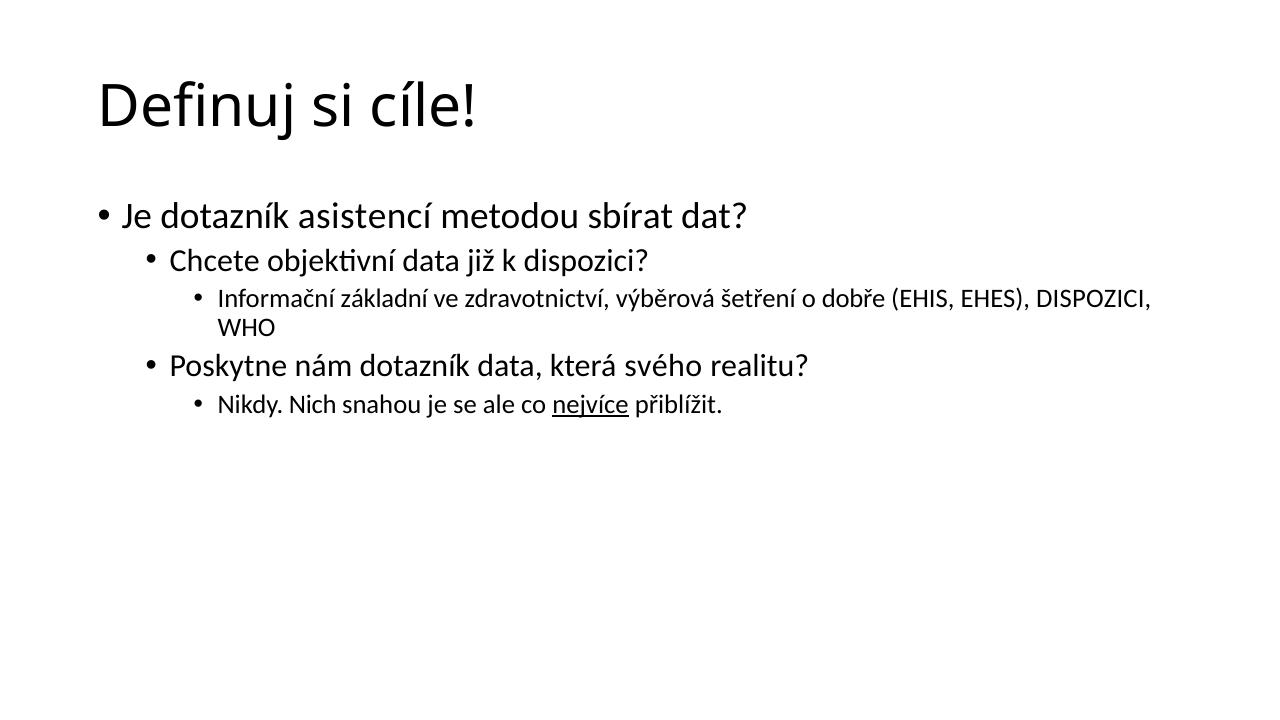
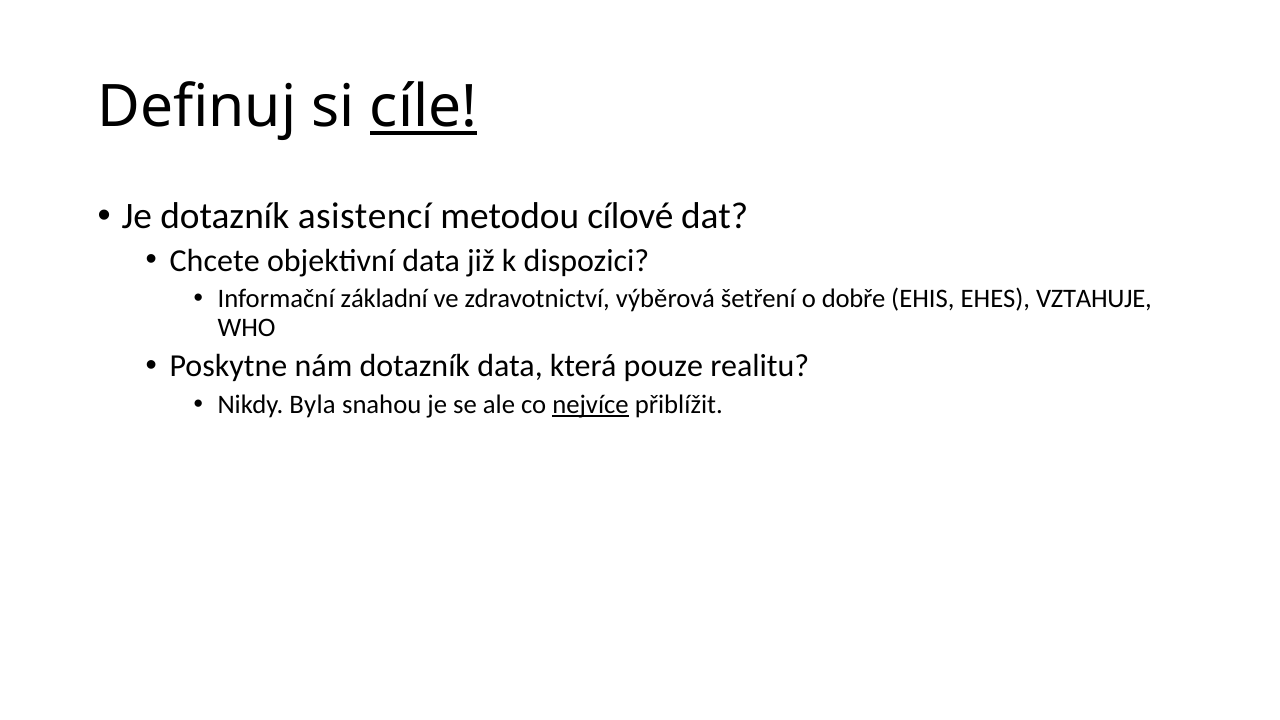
cíle underline: none -> present
sbírat: sbírat -> cílové
EHES DISPOZICI: DISPOZICI -> VZTAHUJE
svého: svého -> pouze
Nich: Nich -> Byla
